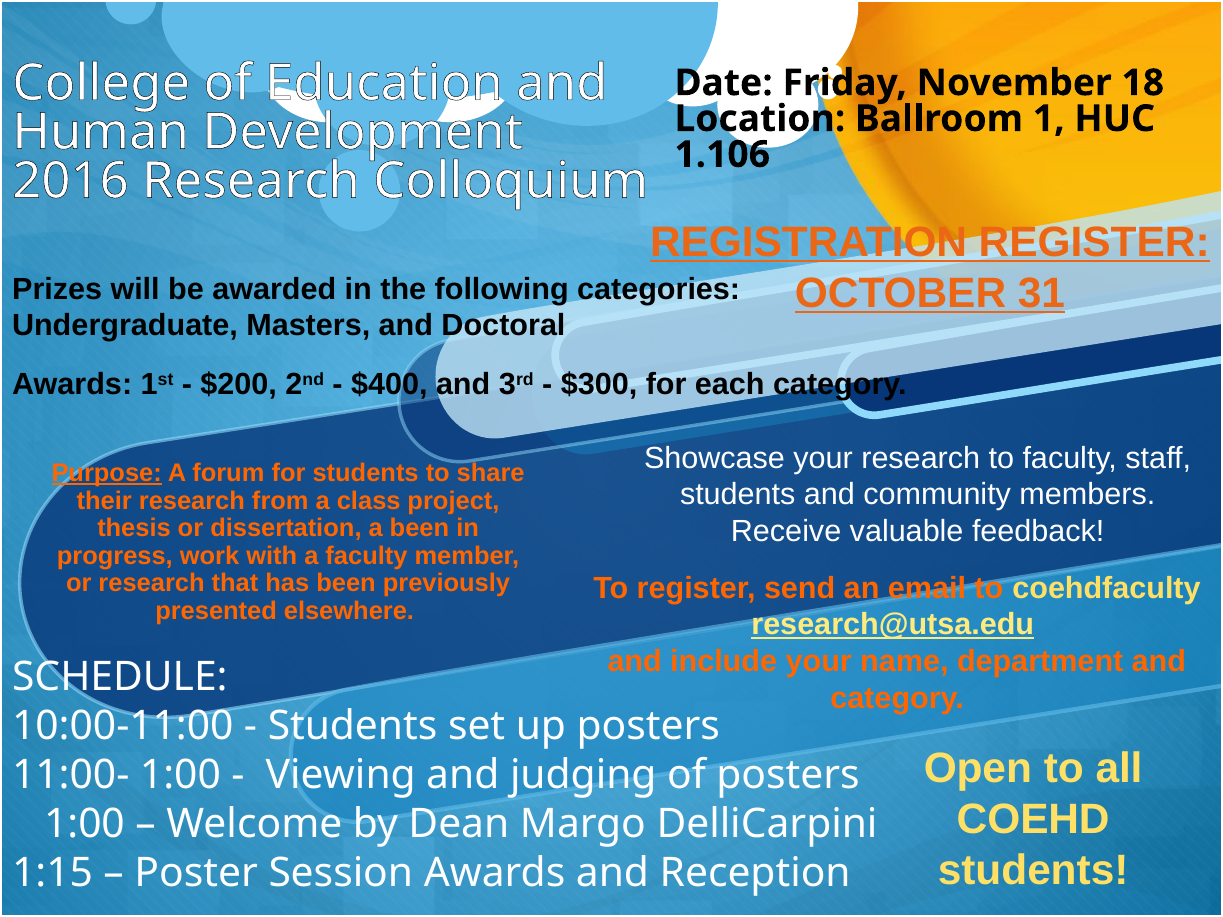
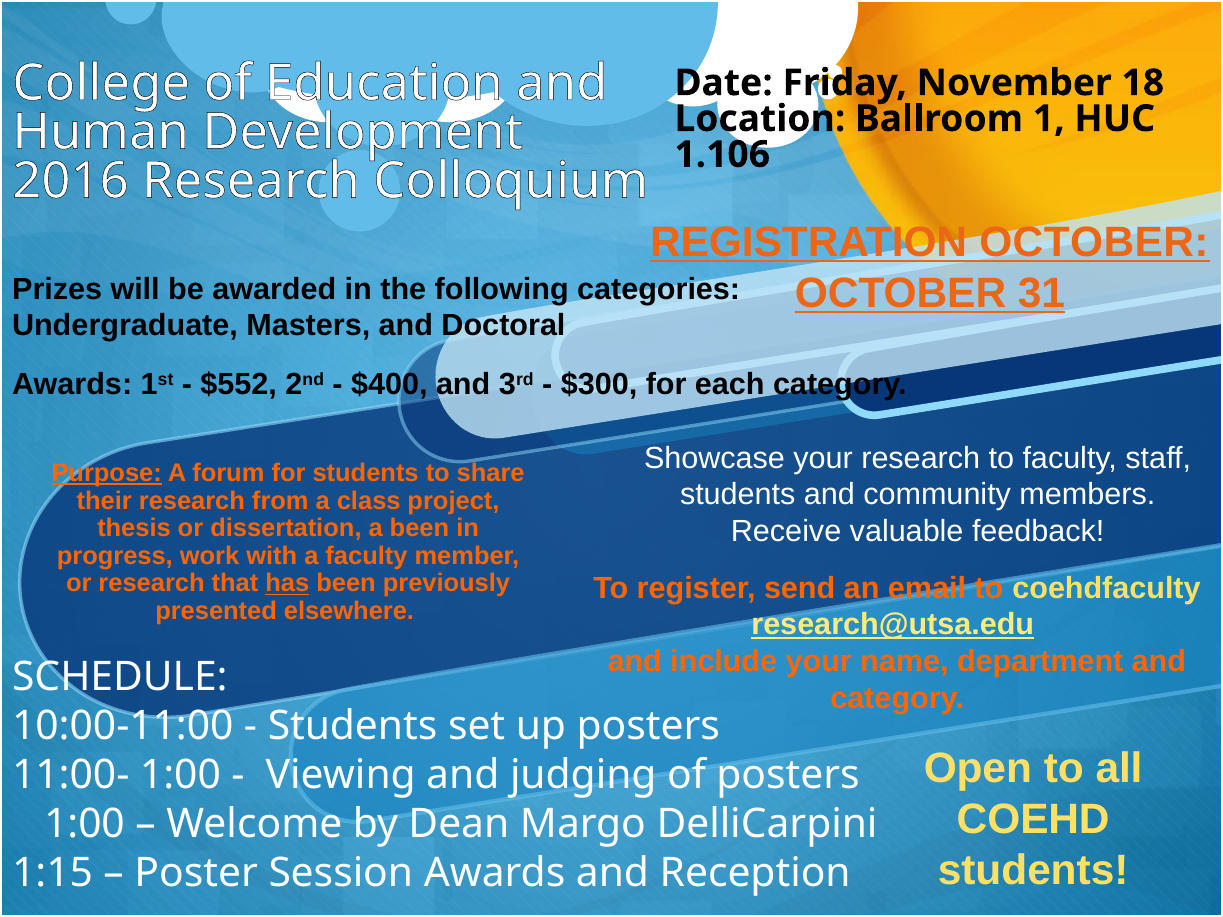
REGISTRATION REGISTER: REGISTER -> OCTOBER
$200: $200 -> $552
has underline: none -> present
